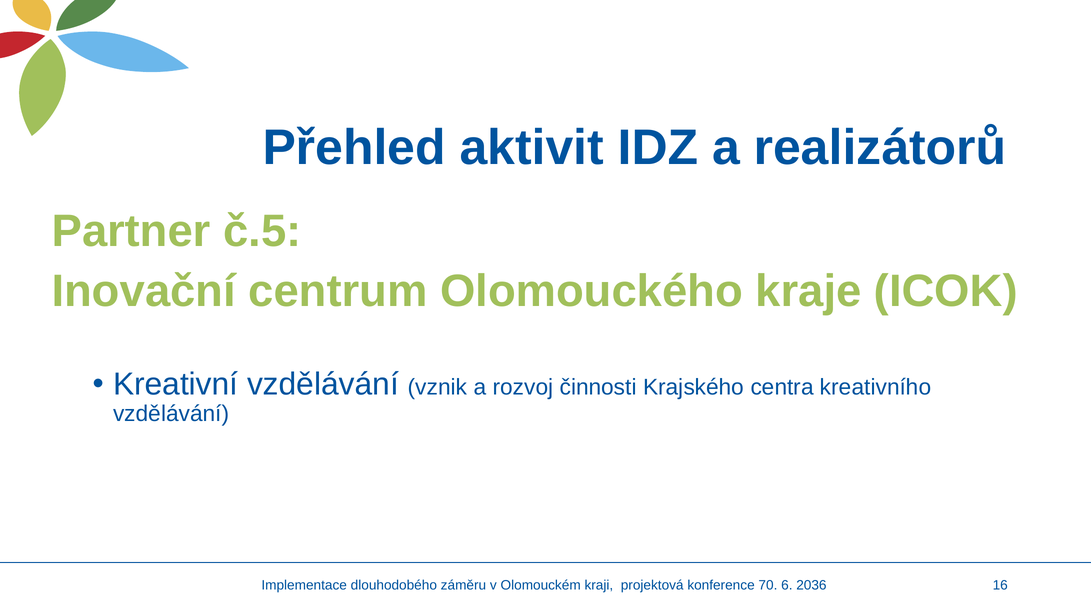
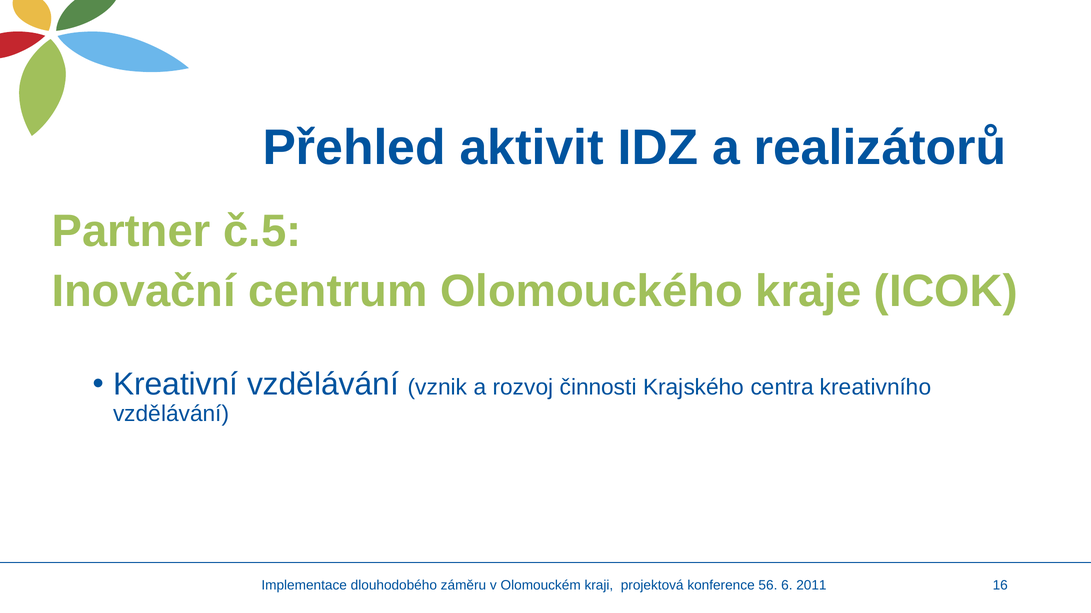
70: 70 -> 56
2036: 2036 -> 2011
